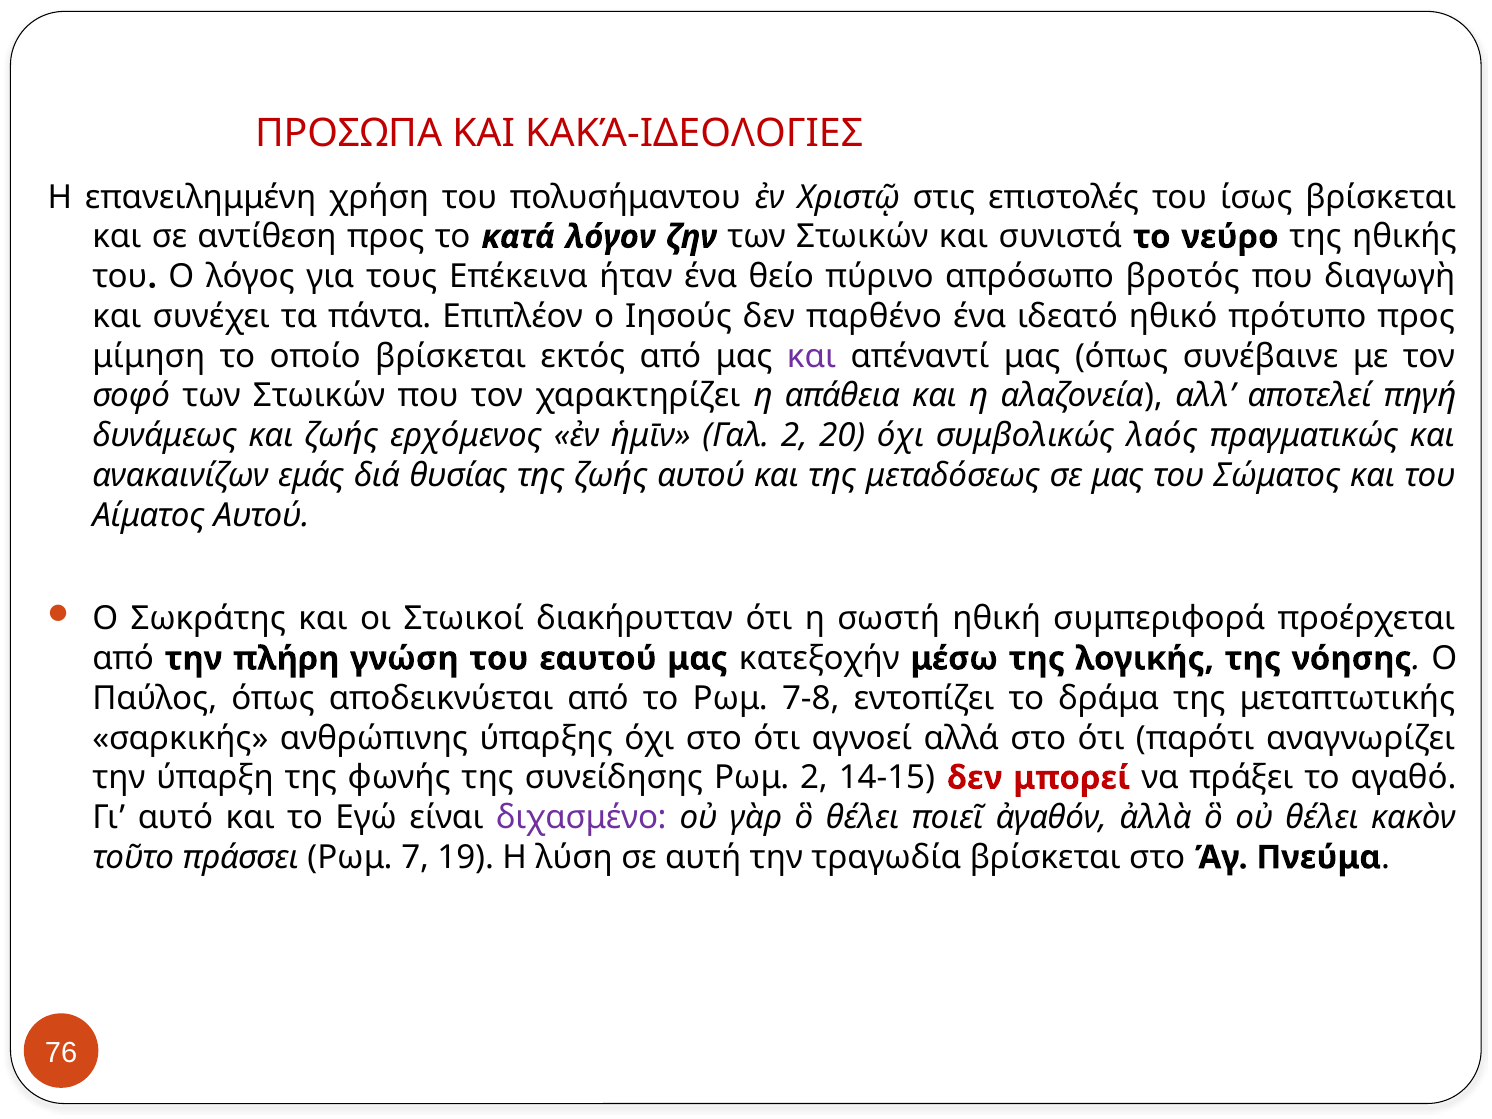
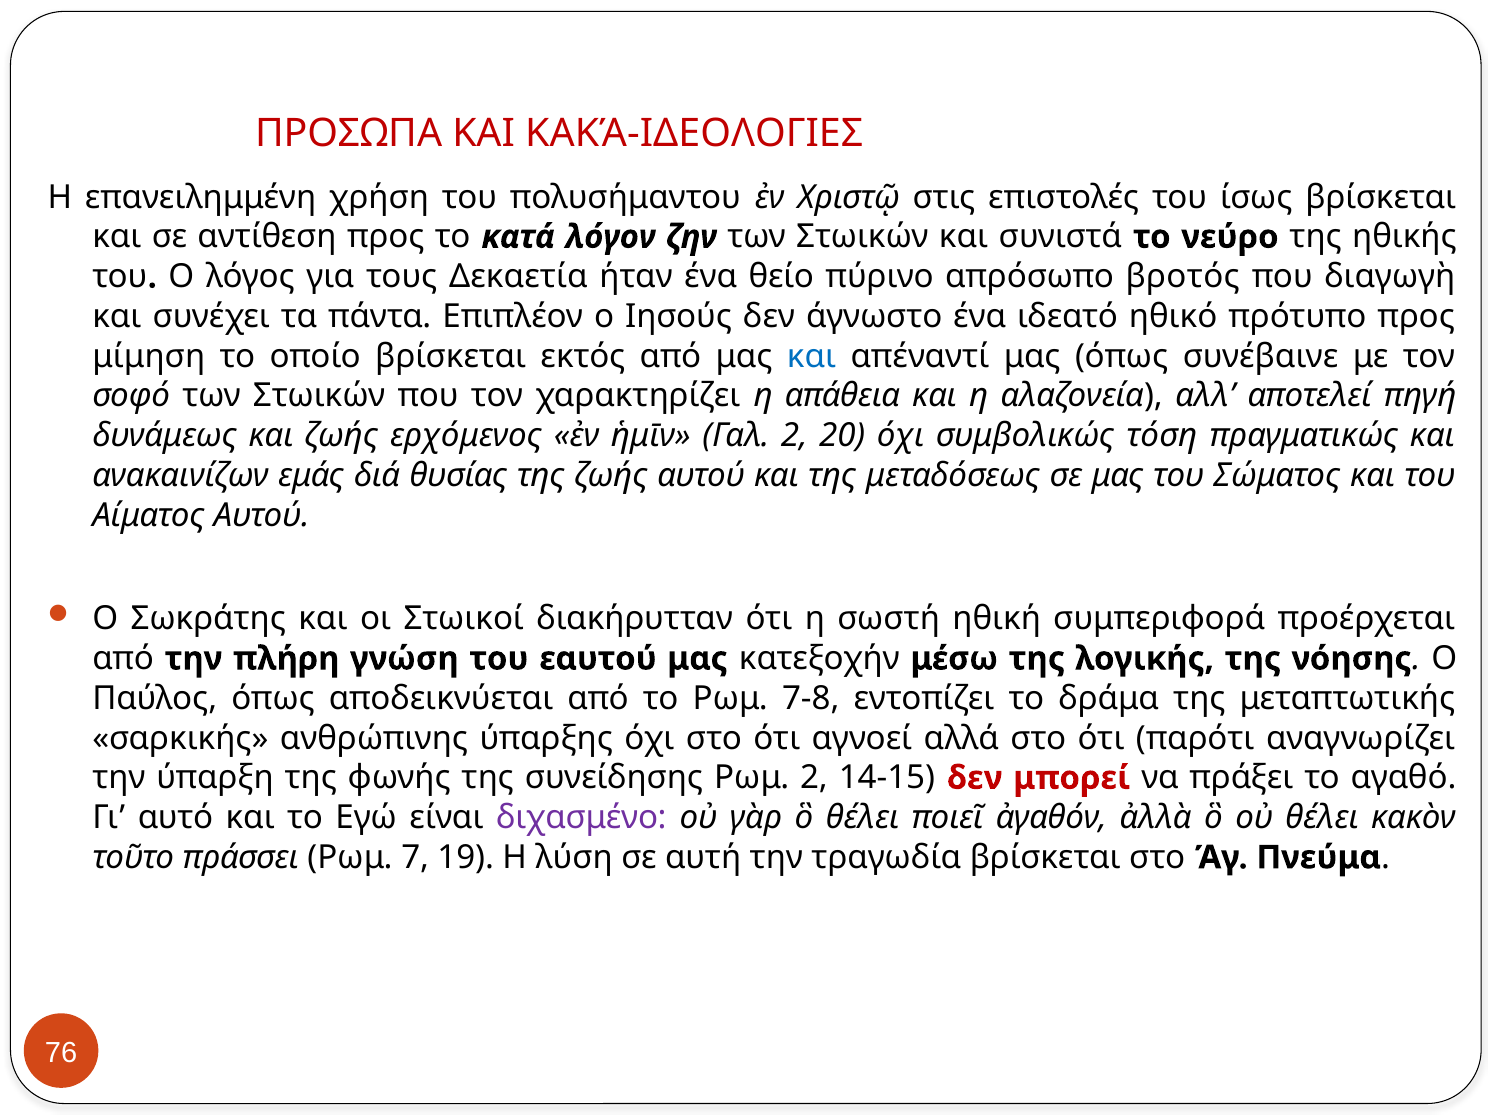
Επέκεινα: Επέκεινα -> Δεκαετία
παρθένο: παρθένο -> άγνωστο
και at (812, 356) colour: purple -> blue
λαός: λαός -> τόση
